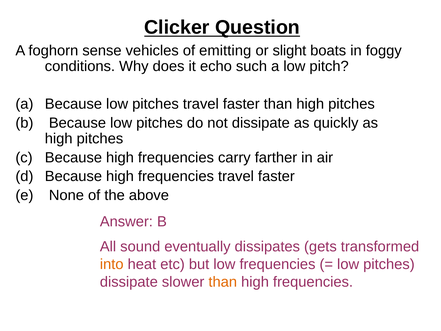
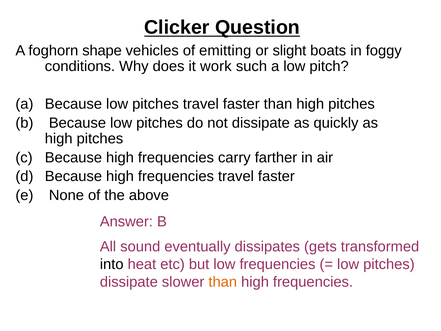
sense: sense -> shape
echo: echo -> work
into colour: orange -> black
